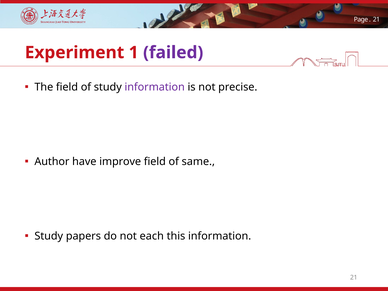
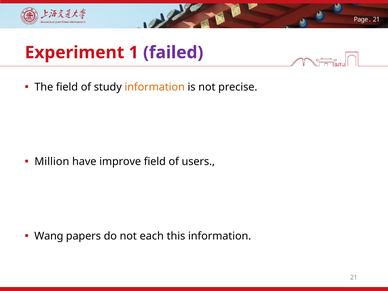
information at (155, 87) colour: purple -> orange
Author: Author -> Million
same: same -> users
Study at (49, 236): Study -> Wang
